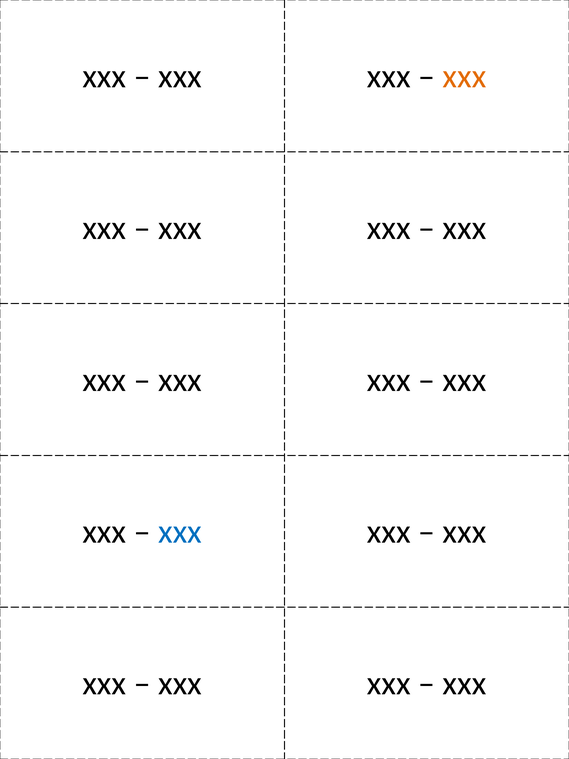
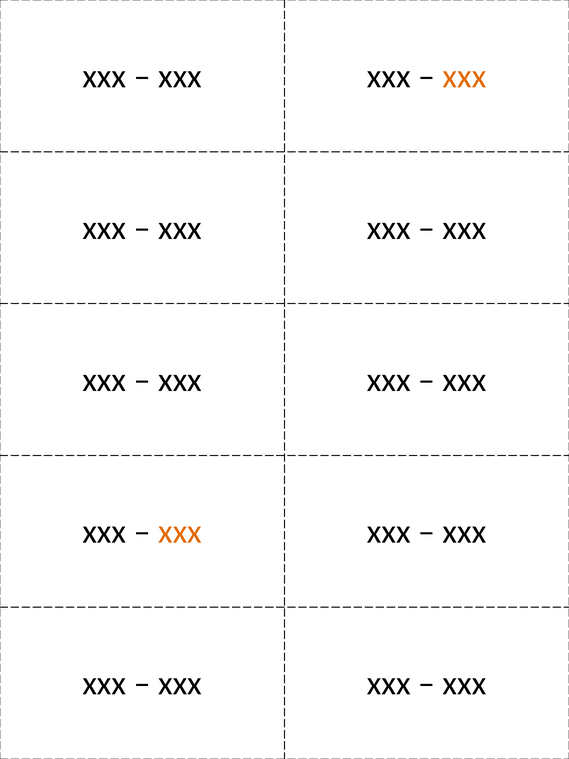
xxx at (180, 531) colour: blue -> orange
